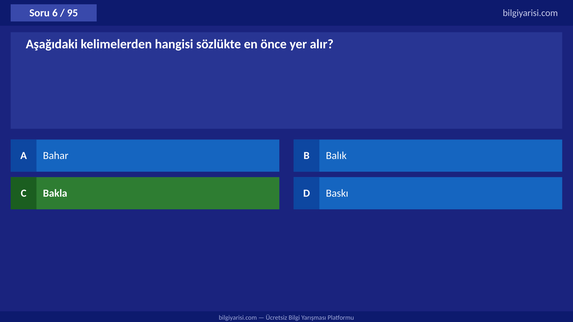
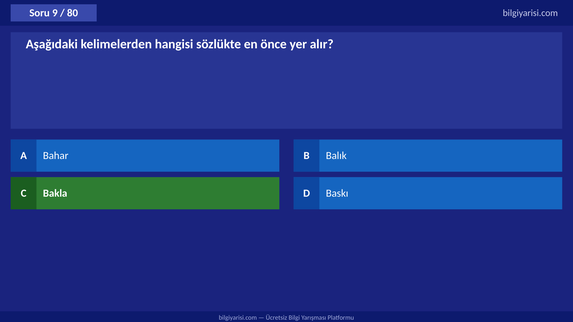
6: 6 -> 9
95: 95 -> 80
